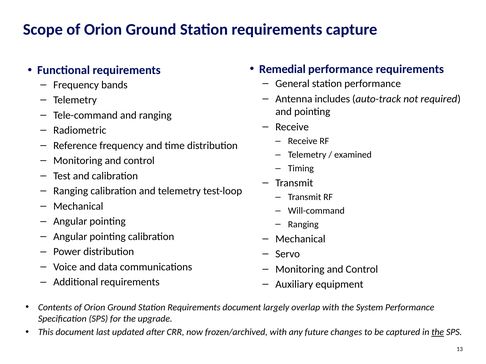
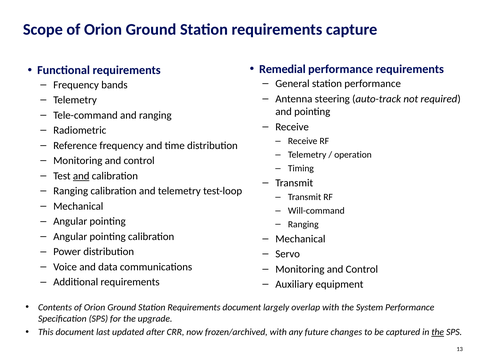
includes: includes -> steering
examined: examined -> operation
and at (81, 176) underline: none -> present
